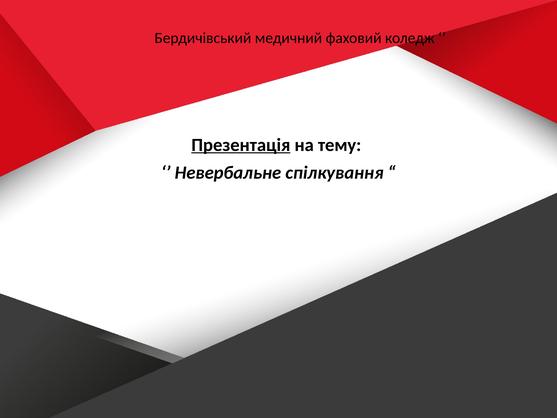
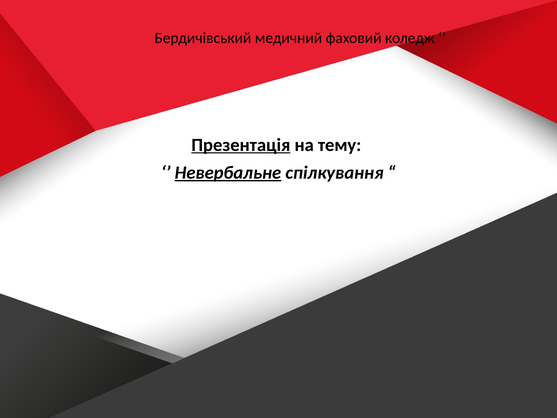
Невербальне underline: none -> present
